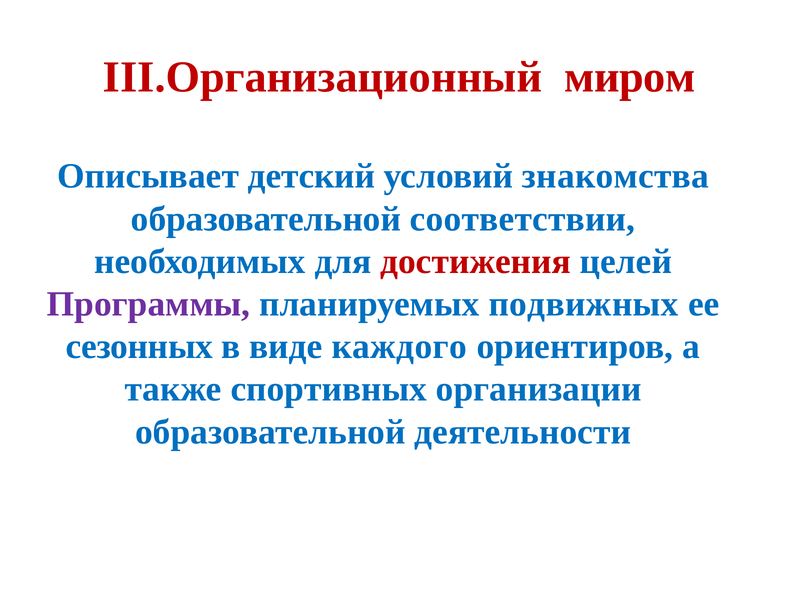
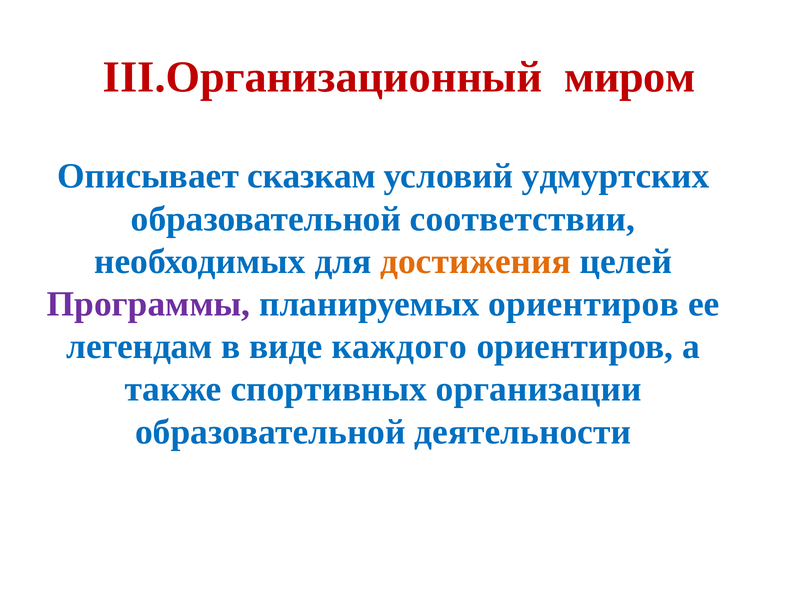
детский: детский -> сказкам
знакомства: знакомства -> удмуртских
достижения colour: red -> orange
планируемых подвижных: подвижных -> ориентиров
сезонных: сезонных -> легендам
